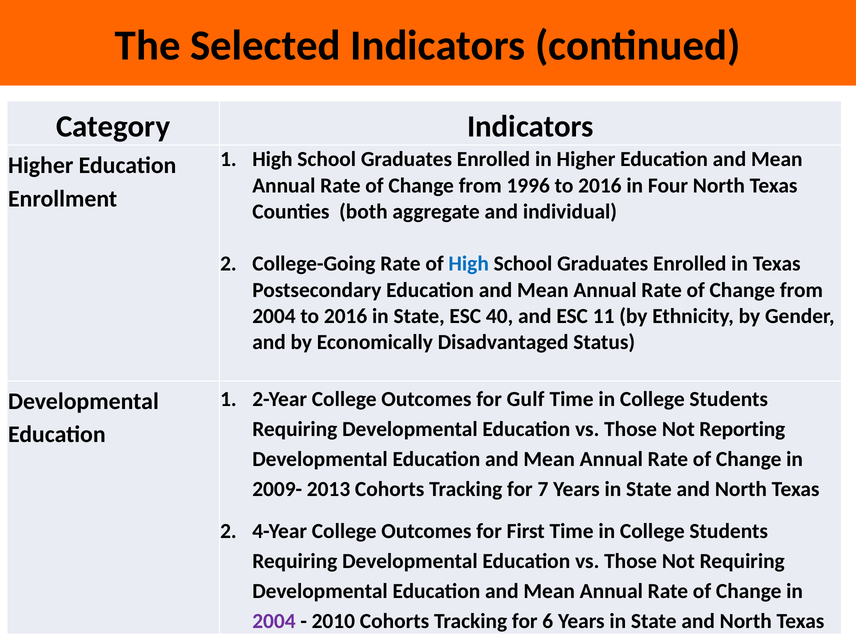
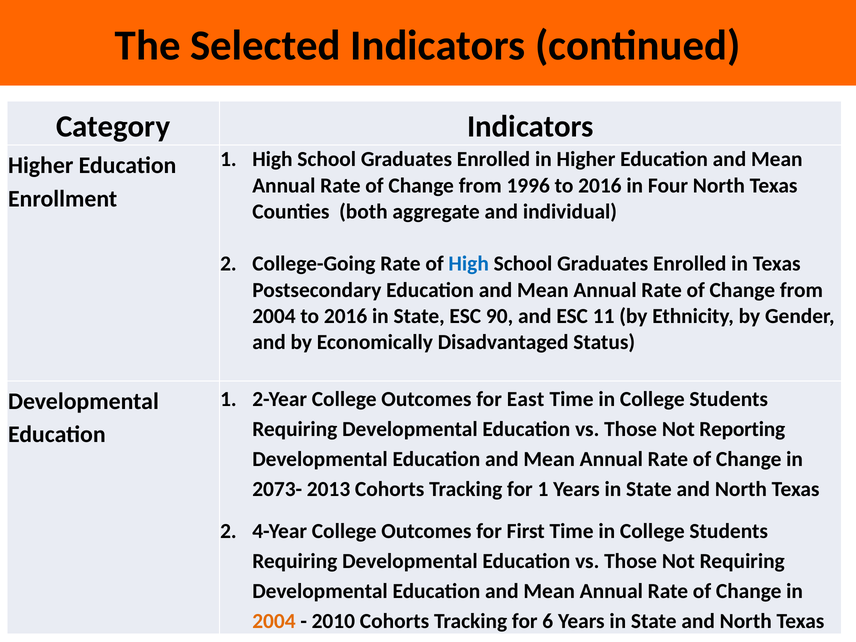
40: 40 -> 90
Gulf: Gulf -> East
2009-: 2009- -> 2073-
for 7: 7 -> 1
2004 at (274, 621) colour: purple -> orange
